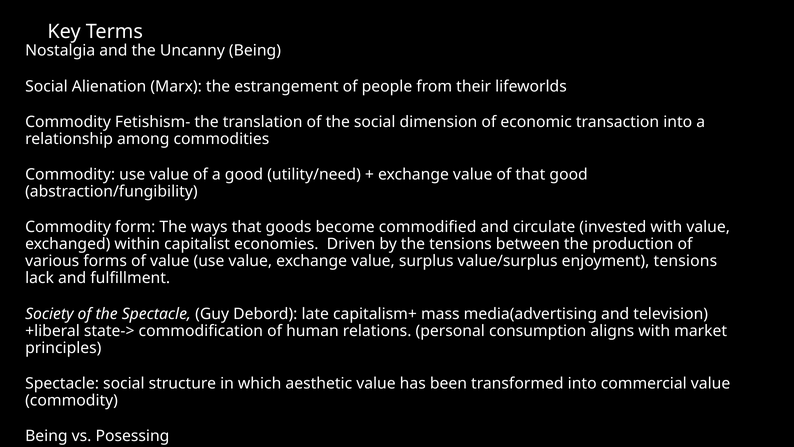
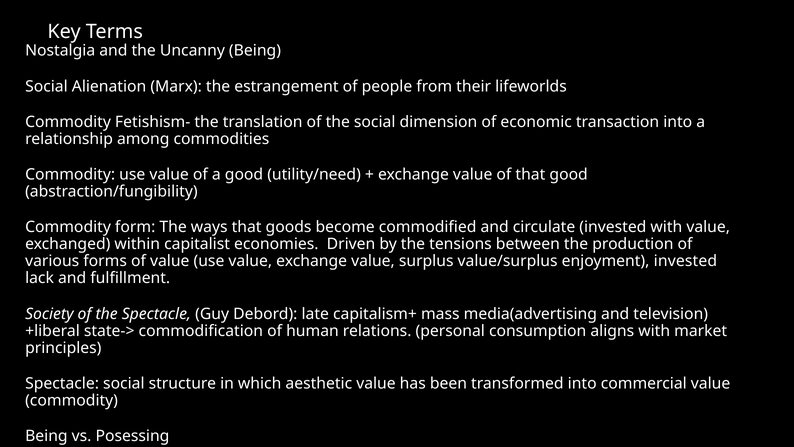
enjoyment tensions: tensions -> invested
